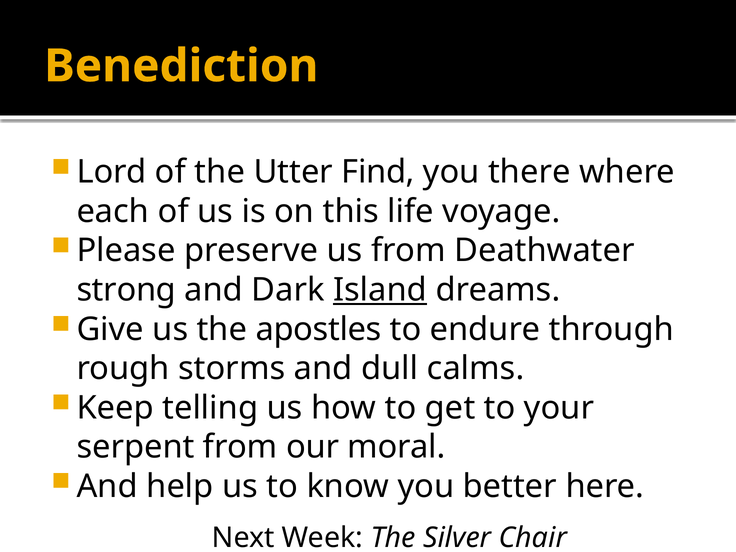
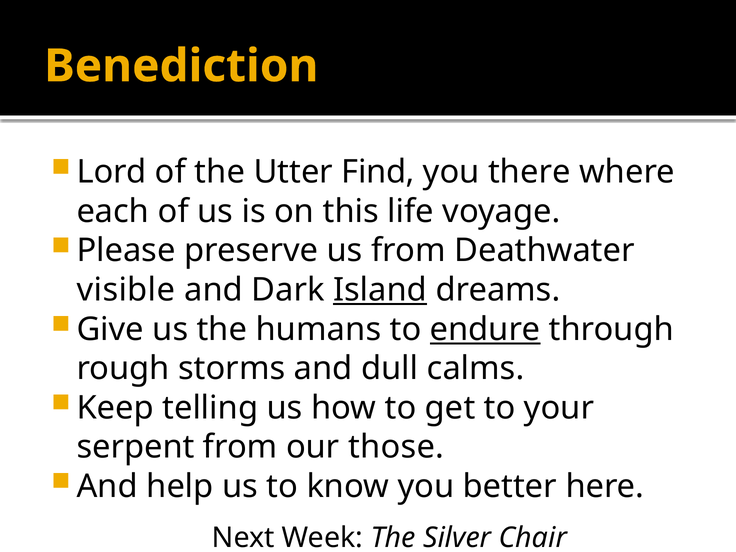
strong: strong -> visible
apostles: apostles -> humans
endure underline: none -> present
moral: moral -> those
